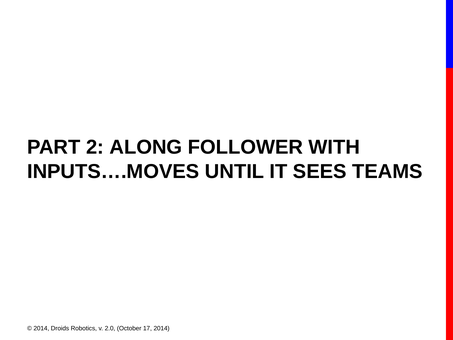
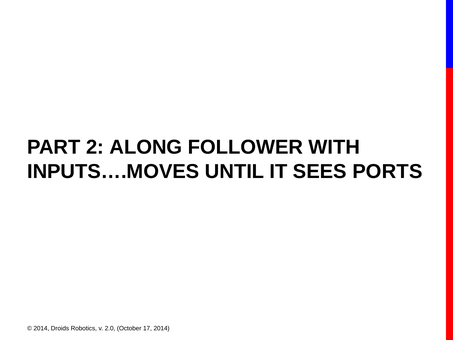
TEAMS: TEAMS -> PORTS
